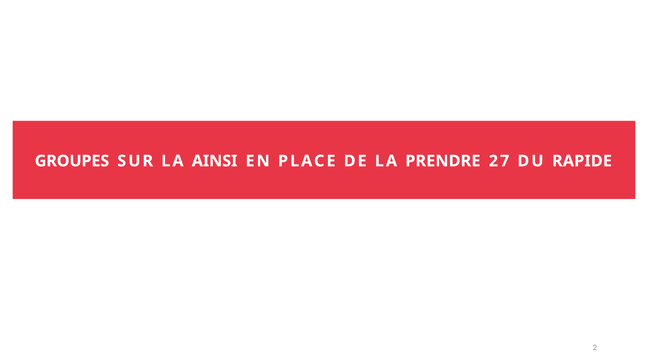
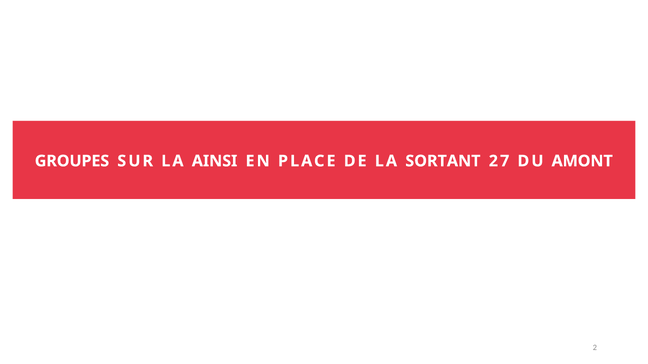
PRENDRE: PRENDRE -> SORTANT
RAPIDE: RAPIDE -> AMONT
